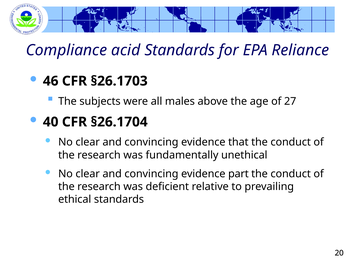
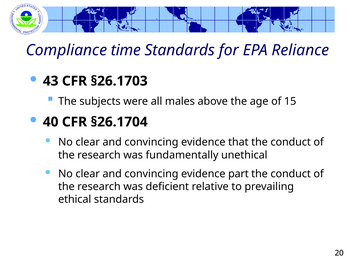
acid: acid -> time
46: 46 -> 43
27: 27 -> 15
